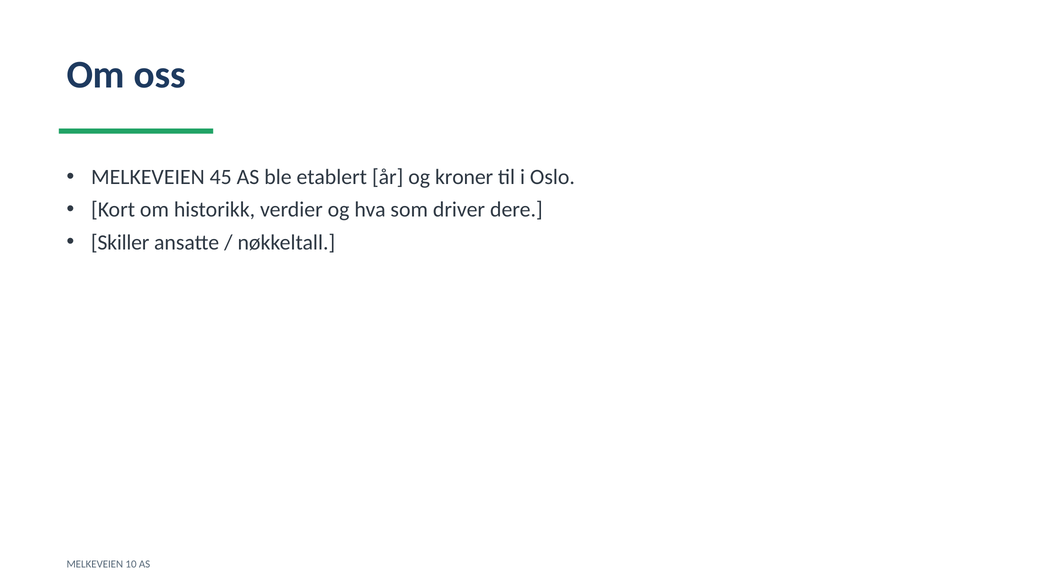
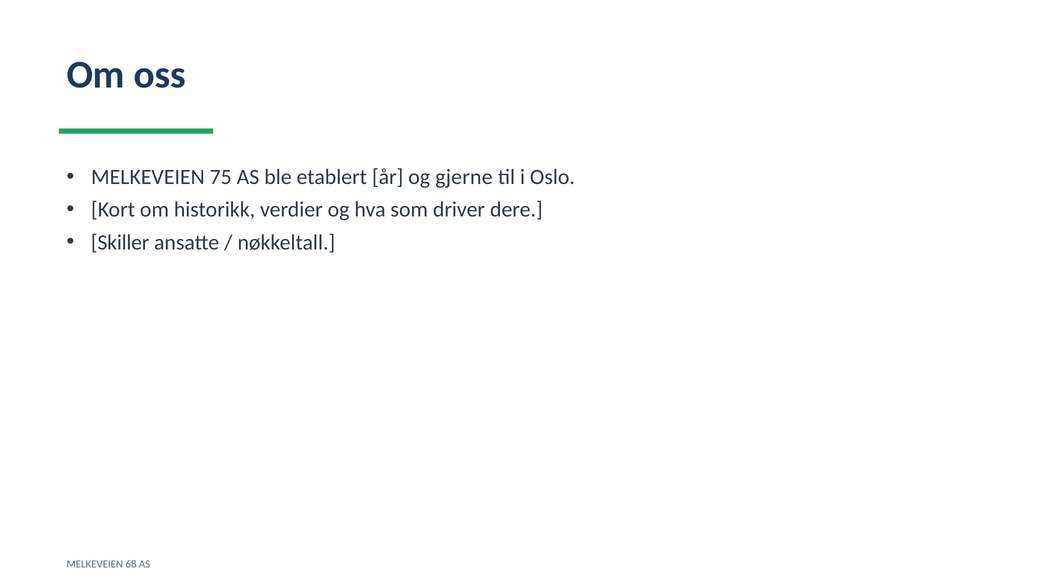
45: 45 -> 75
kroner: kroner -> gjerne
10: 10 -> 68
